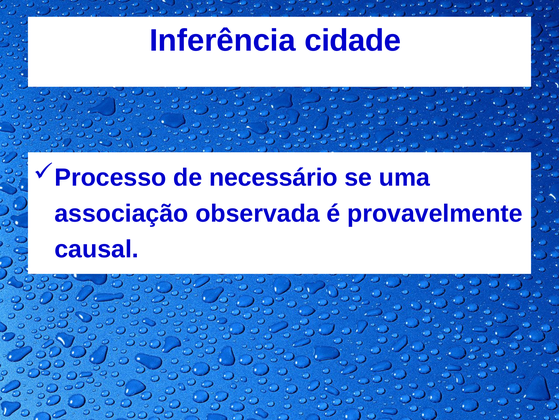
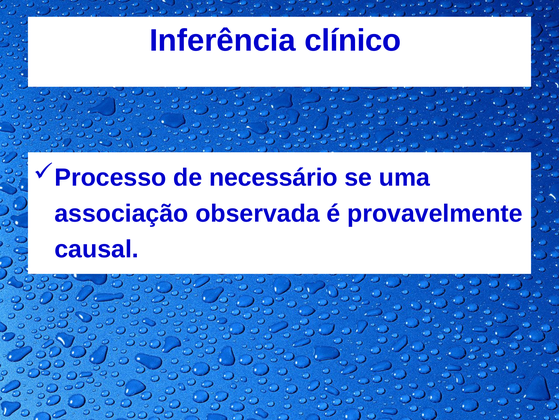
cidade: cidade -> clínico
